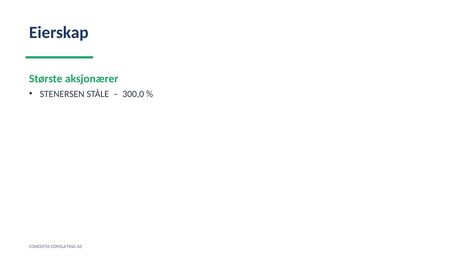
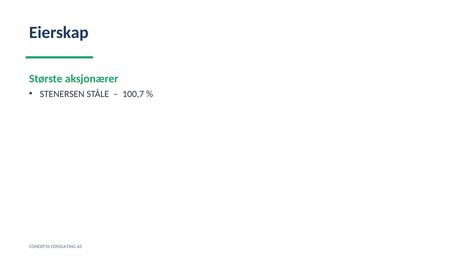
300,0: 300,0 -> 100,7
